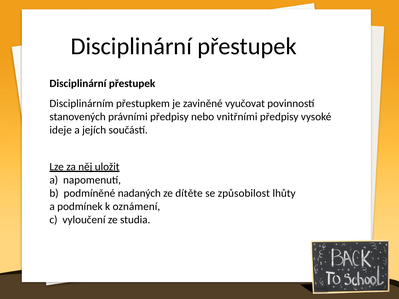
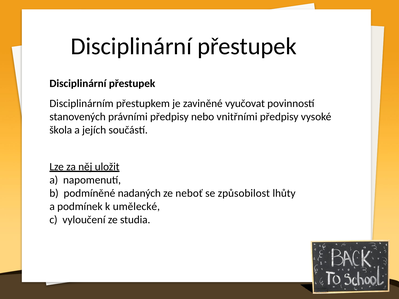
ideje: ideje -> škola
dítěte: dítěte -> neboť
oznámení: oznámení -> umělecké
